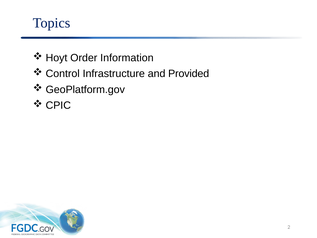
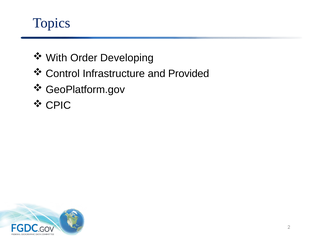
Hoyt: Hoyt -> With
Information: Information -> Developing
